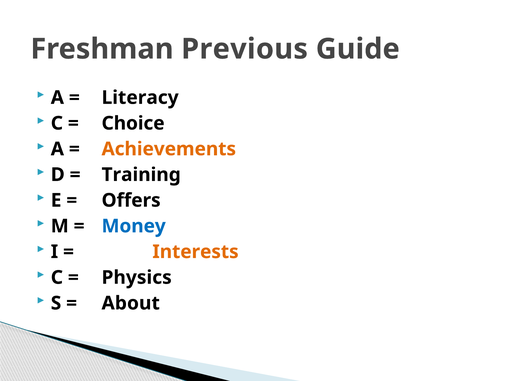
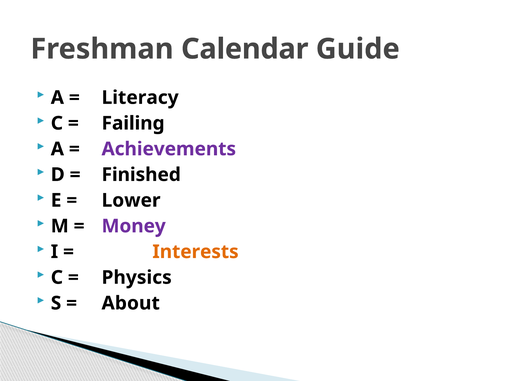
Previous: Previous -> Calendar
Choice: Choice -> Failing
Achievements colour: orange -> purple
Training: Training -> Finished
Offers: Offers -> Lower
Money colour: blue -> purple
